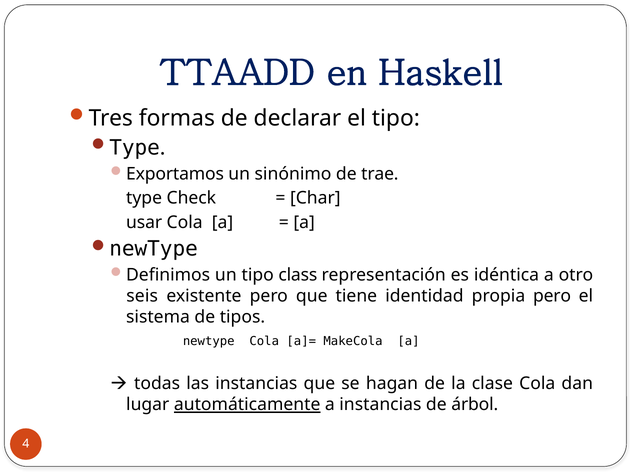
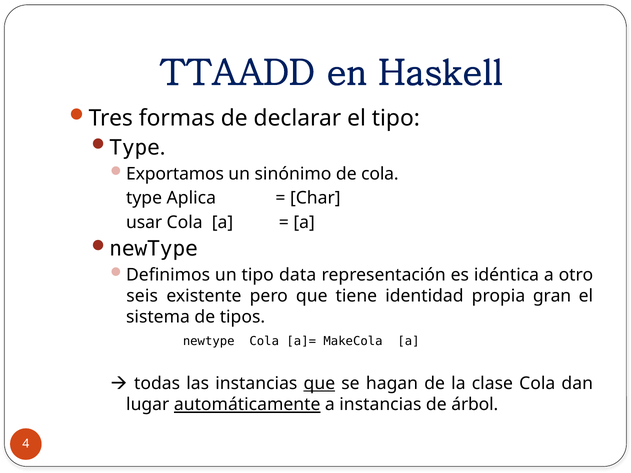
de trae: trae -> cola
Check: Check -> Aplica
class: class -> data
propia pero: pero -> gran
que at (319, 384) underline: none -> present
